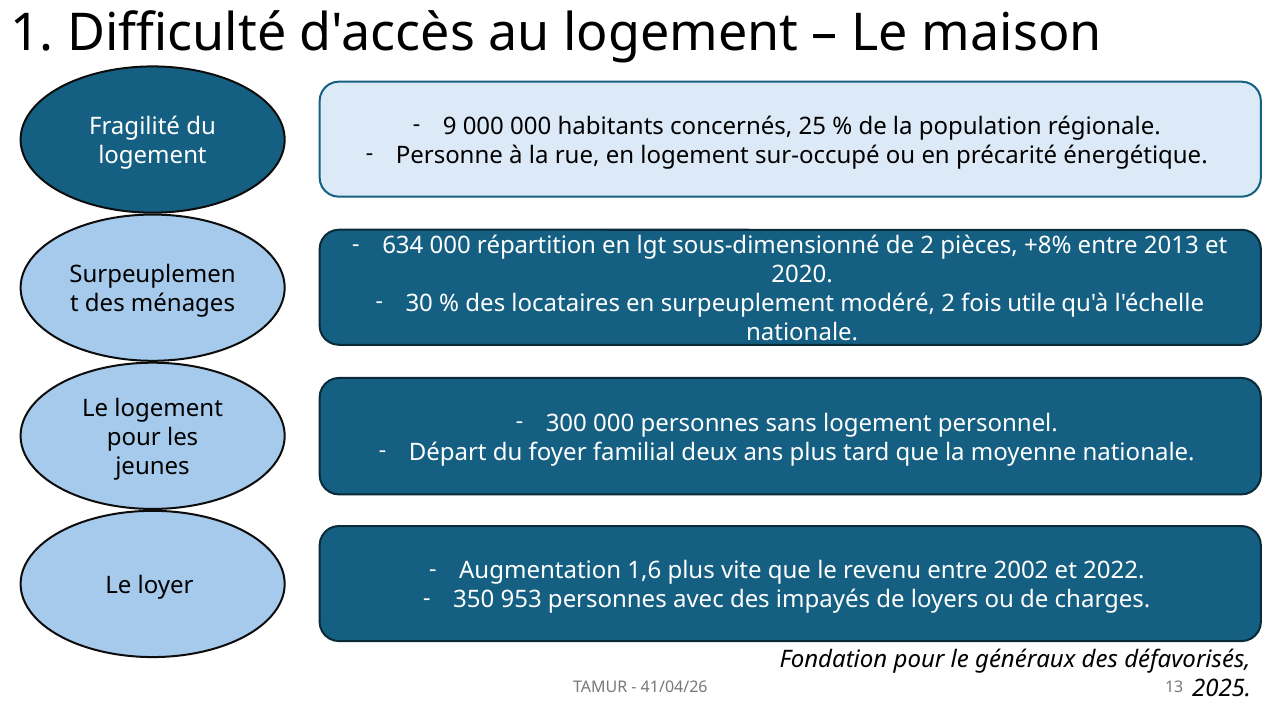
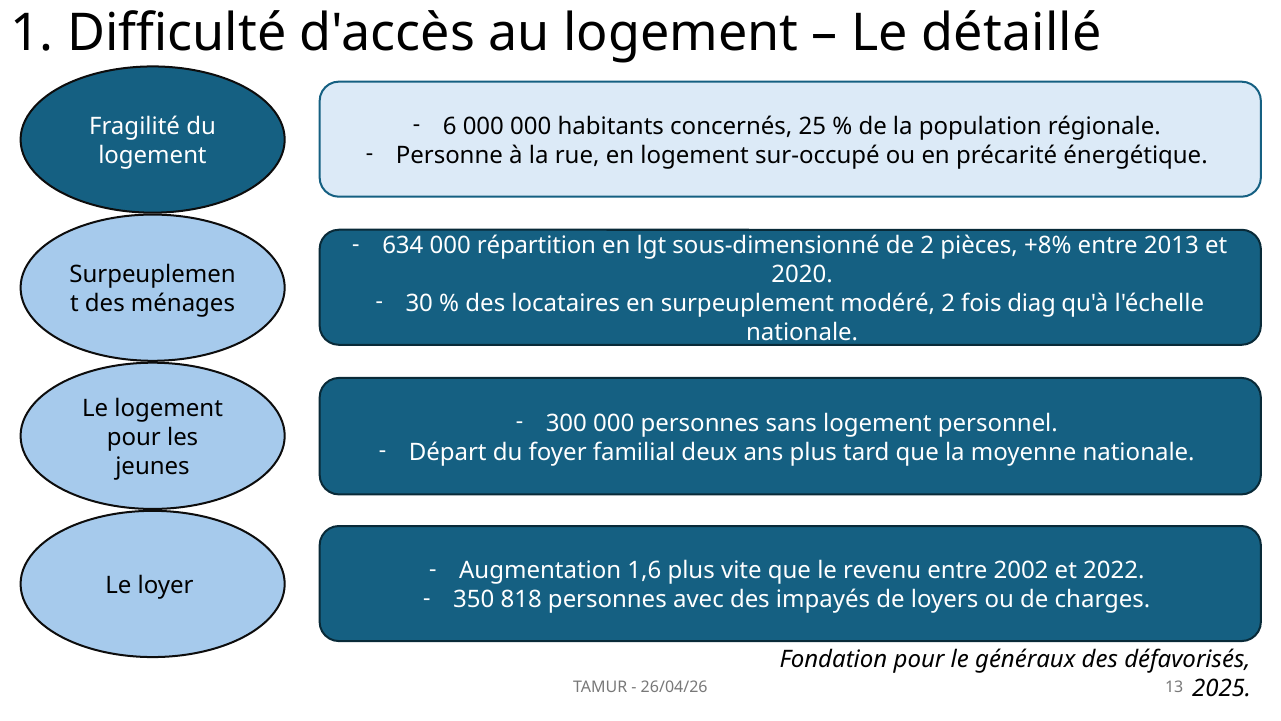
maison: maison -> détaillé
9: 9 -> 6
utile: utile -> diag
953: 953 -> 818
41/04/26: 41/04/26 -> 26/04/26
